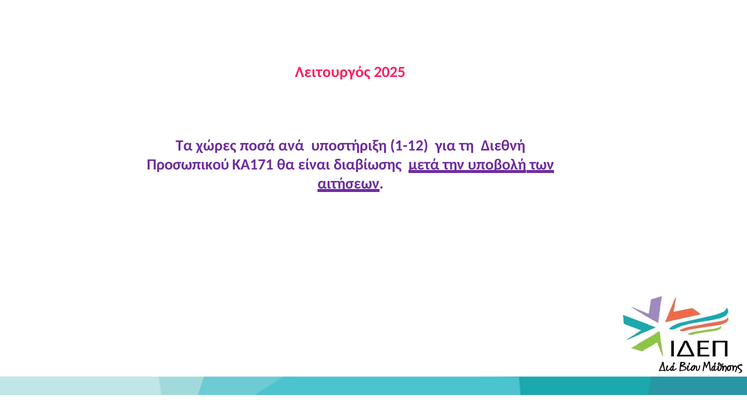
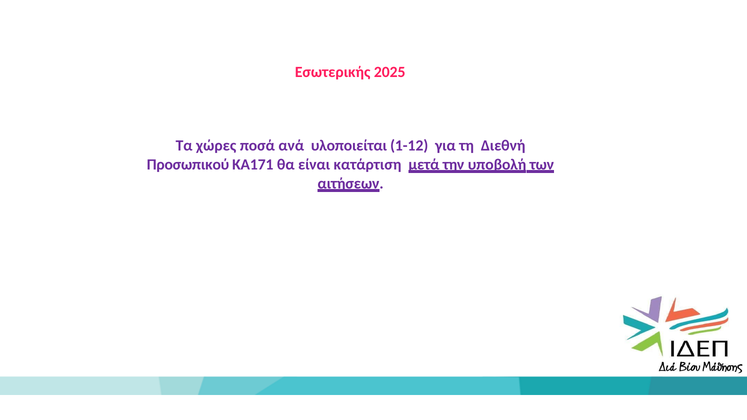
Λειτουργός: Λειτουργός -> Εσωτερικής
υποστήριξη: υποστήριξη -> υλοποιείται
διαβίωσης: διαβίωσης -> κατάρτιση
